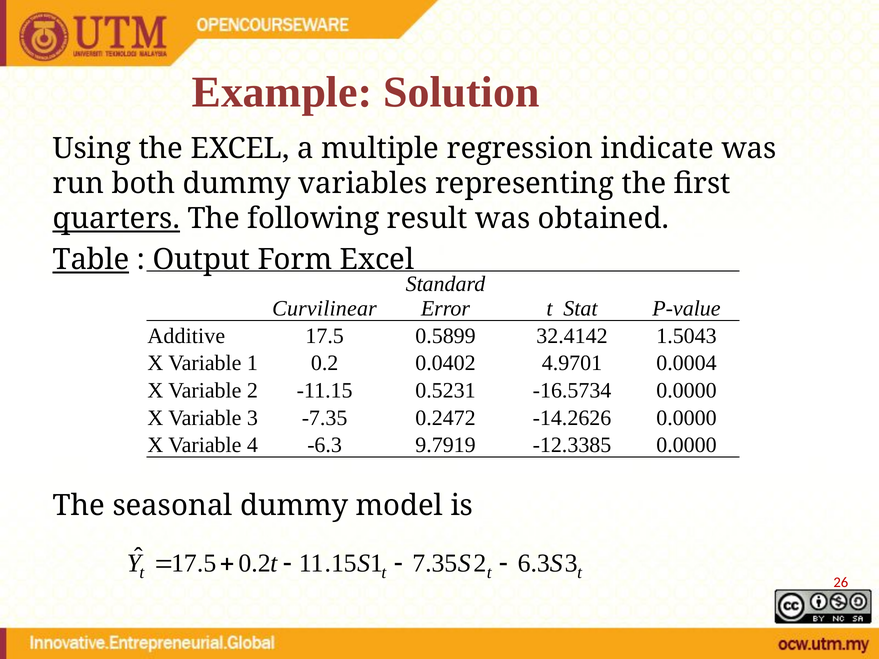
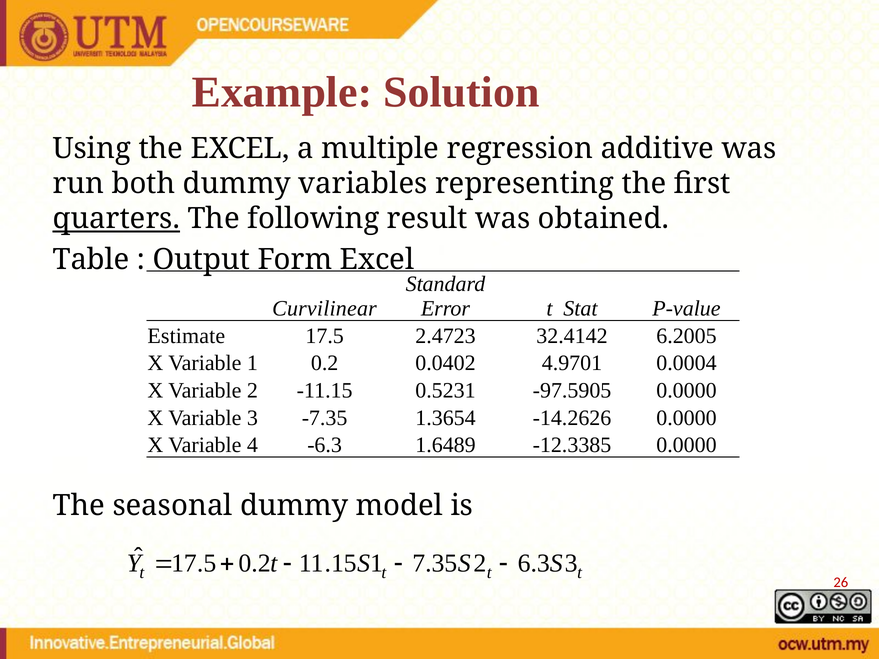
indicate: indicate -> additive
Table underline: present -> none
Additive: Additive -> Estimate
0.5899: 0.5899 -> 2.4723
1.5043: 1.5043 -> 6.2005
-16.5734: -16.5734 -> -97.5905
0.2472: 0.2472 -> 1.3654
9.7919: 9.7919 -> 1.6489
